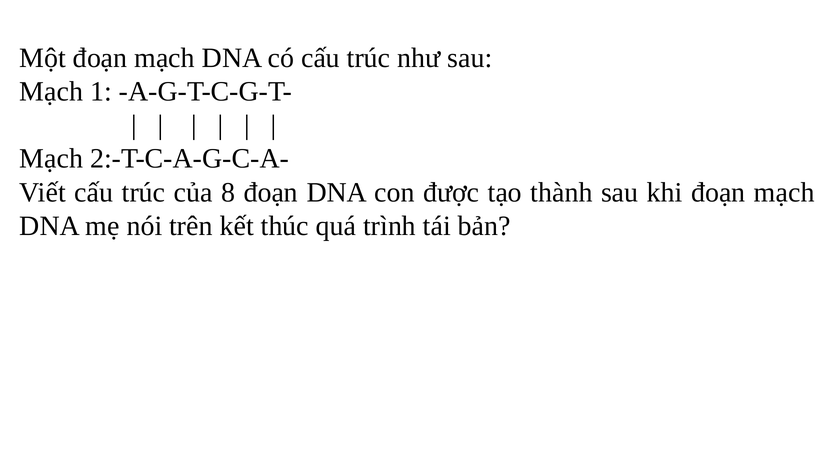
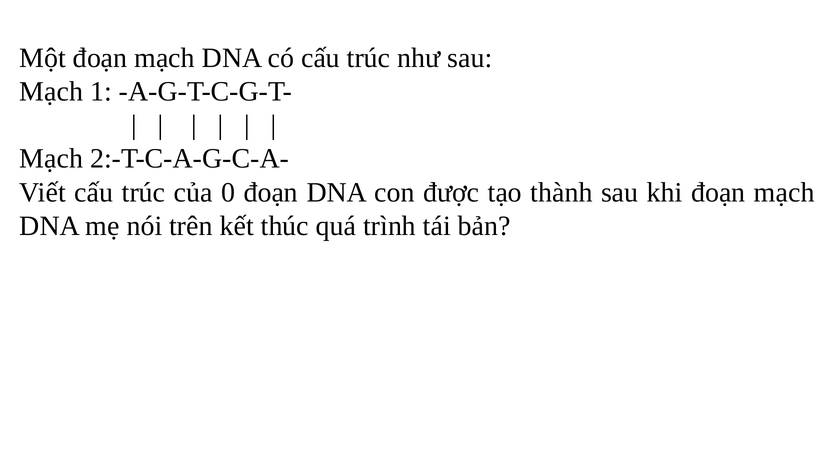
8: 8 -> 0
